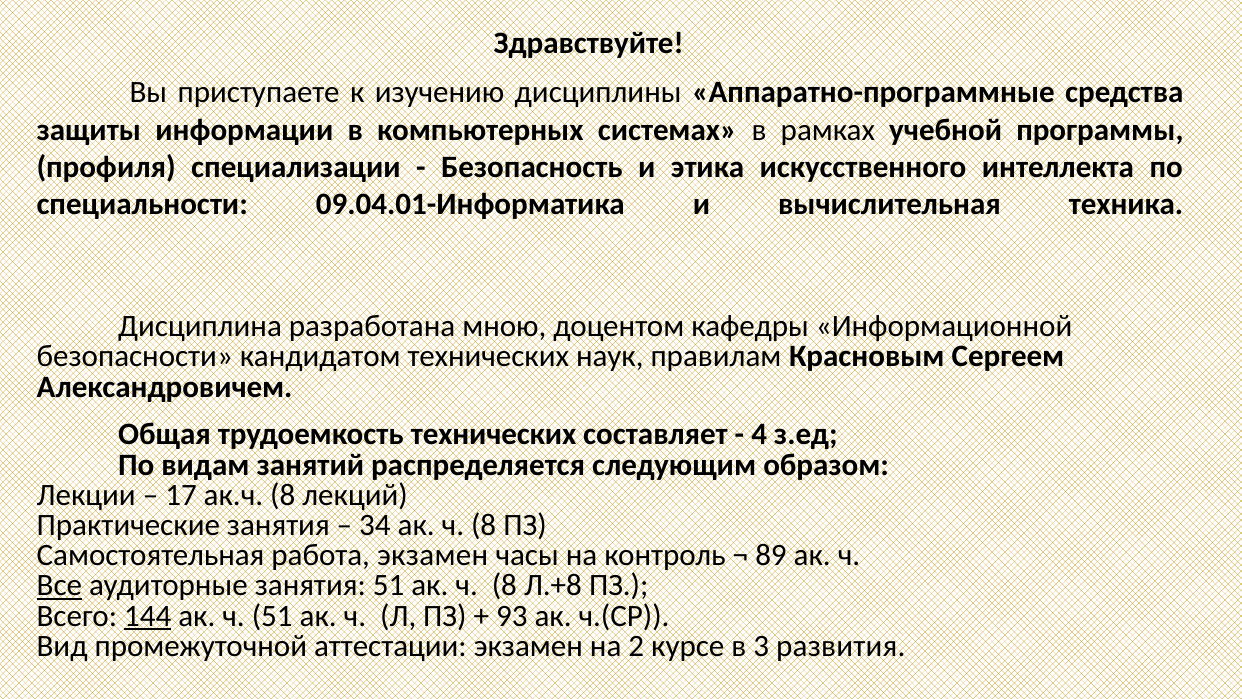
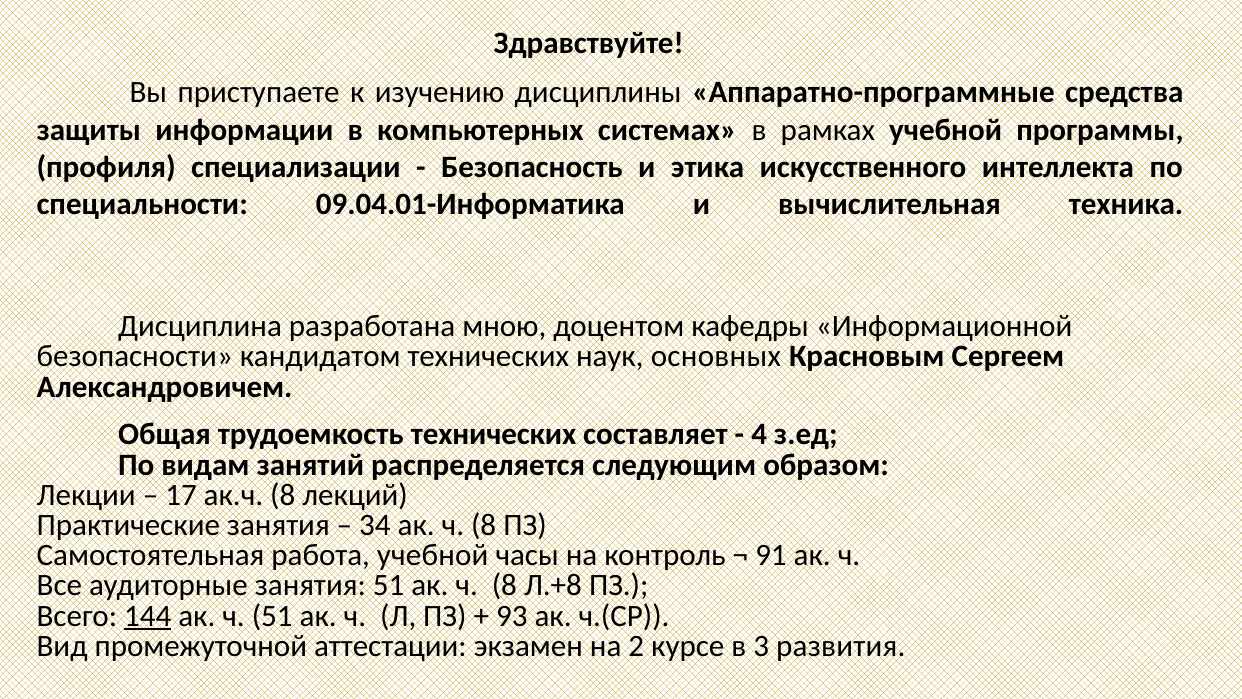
правилам: правилам -> основных
работа экзамен: экзамен -> учебной
89: 89 -> 91
Все underline: present -> none
